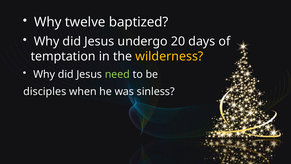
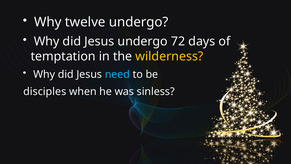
twelve baptized: baptized -> undergo
20: 20 -> 72
need colour: light green -> light blue
